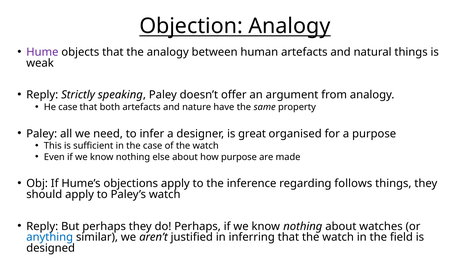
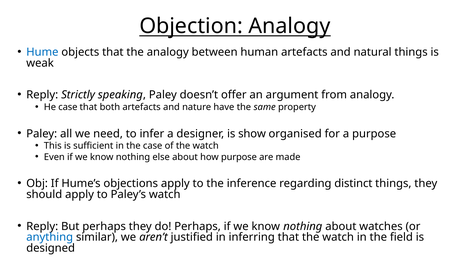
Hume colour: purple -> blue
great: great -> show
follows: follows -> distinct
